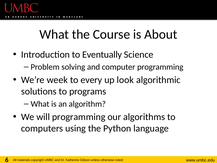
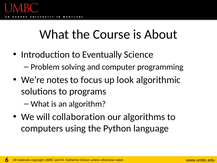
week: week -> notes
every: every -> focus
will programming: programming -> collaboration
